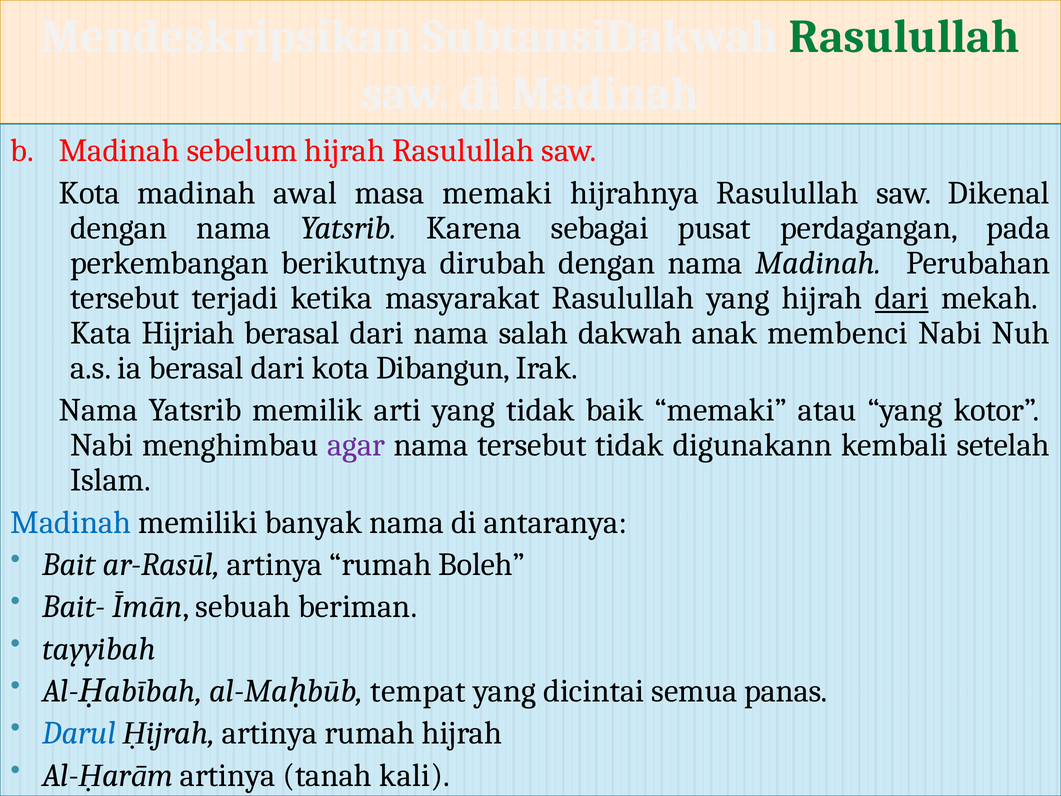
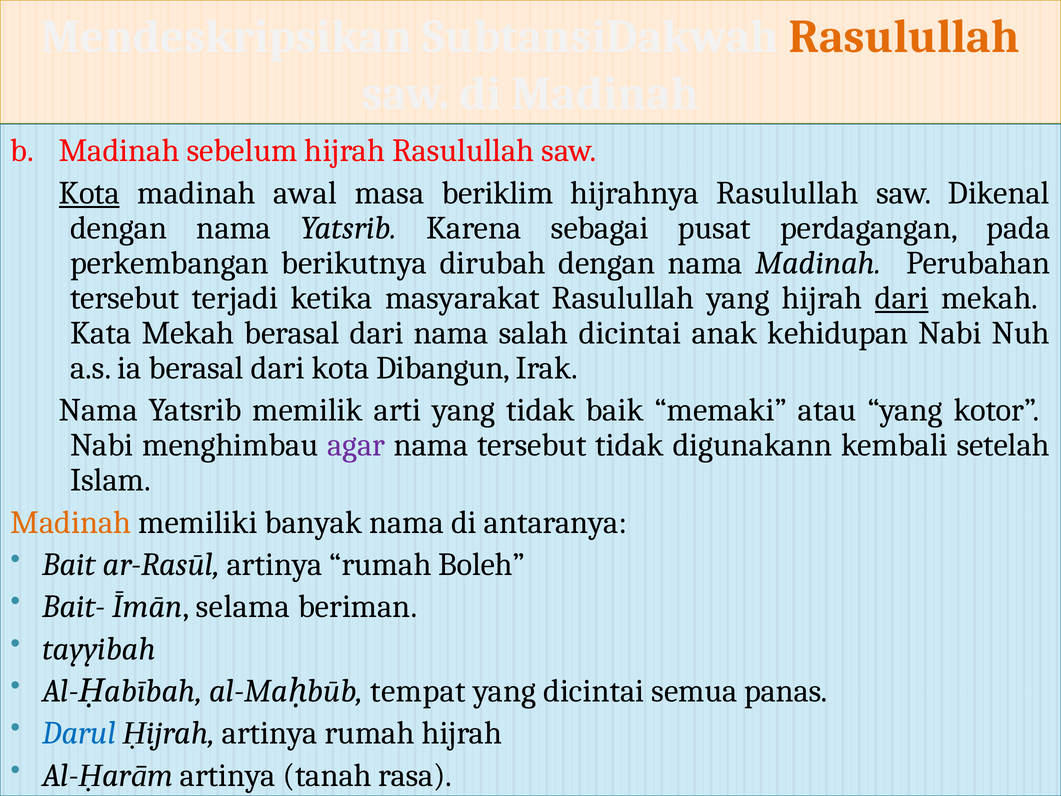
Rasulullah at (904, 37) colour: green -> orange
Kota at (89, 193) underline: none -> present
masa memaki: memaki -> beriklim
Kata Hijriah: Hijriah -> Mekah
salah dakwah: dakwah -> dicintai
membenci: membenci -> kehidupan
Madinah at (71, 522) colour: blue -> orange
sebuah: sebuah -> selama
kali: kali -> rasa
